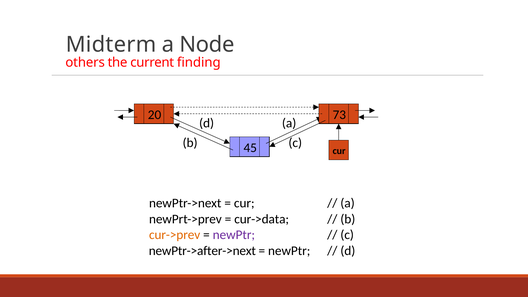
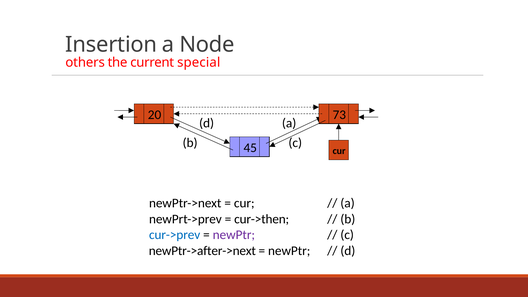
Midterm: Midterm -> Insertion
finding: finding -> special
cur->data: cur->data -> cur->then
cur->prev colour: orange -> blue
